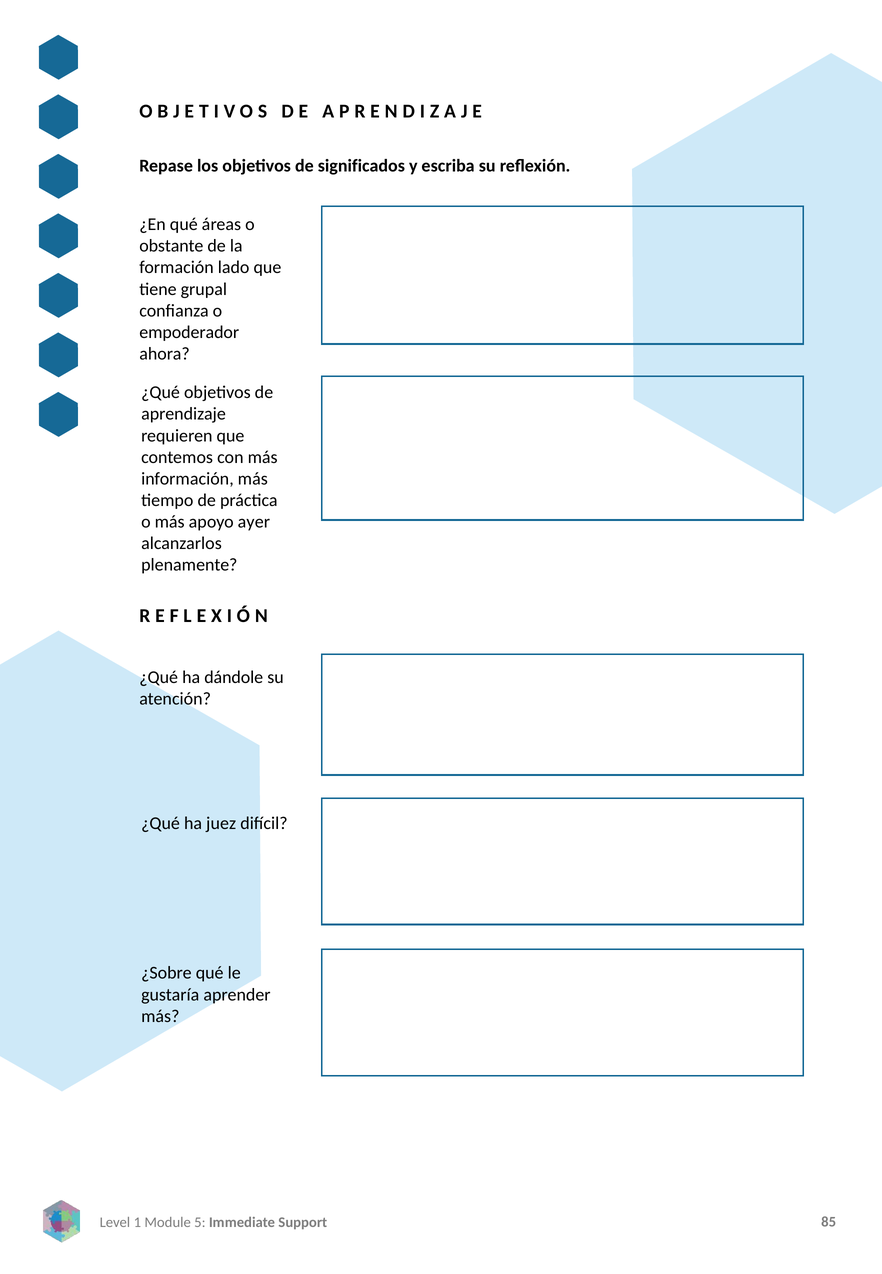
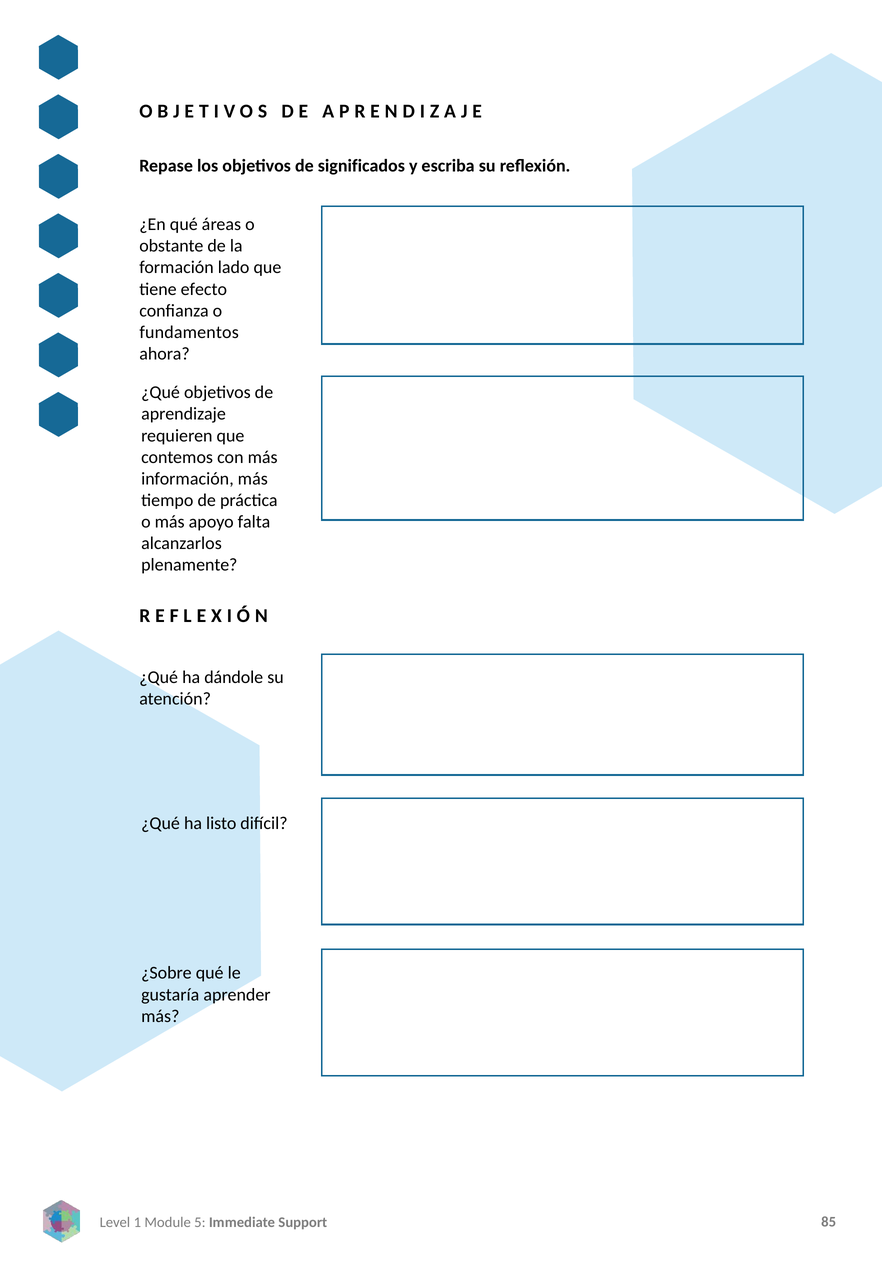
grupal: grupal -> efecto
empoderador: empoderador -> fundamentos
ayer: ayer -> falta
juez: juez -> listo
